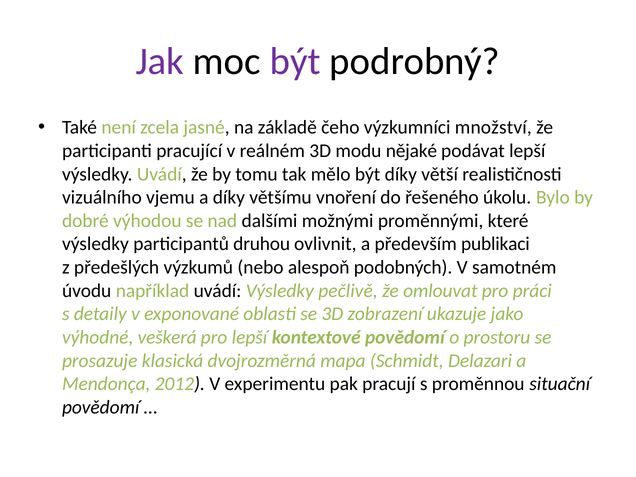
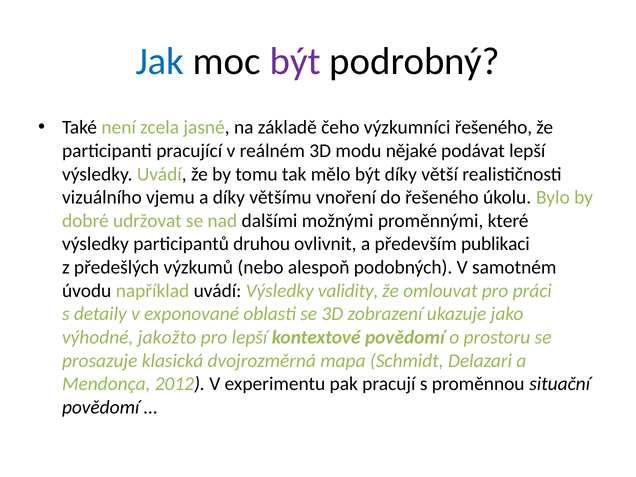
Jak colour: purple -> blue
výzkumníci množství: množství -> řešeného
výhodou: výhodou -> udržovat
pečlivě: pečlivě -> validity
veškerá: veškerá -> jakožto
